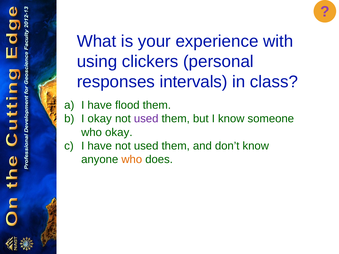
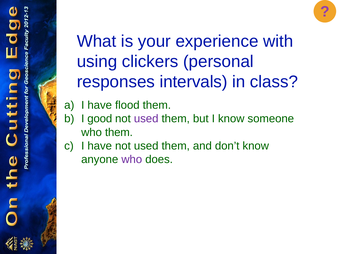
I okay: okay -> good
who okay: okay -> them
who at (132, 160) colour: orange -> purple
